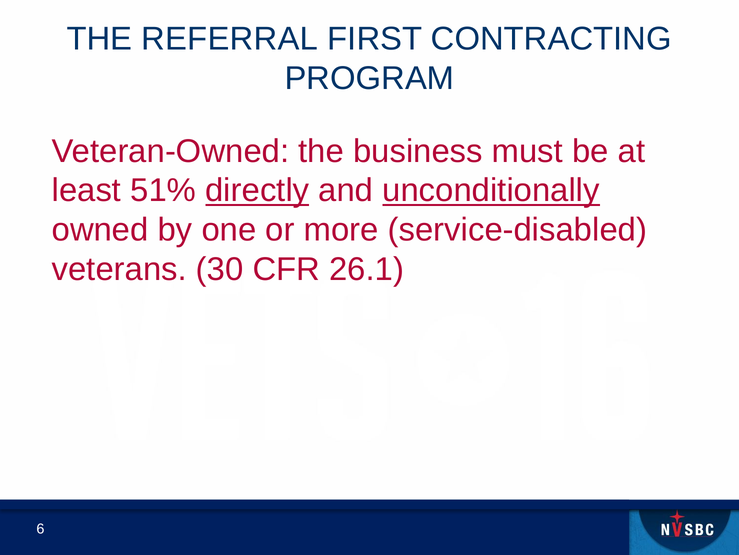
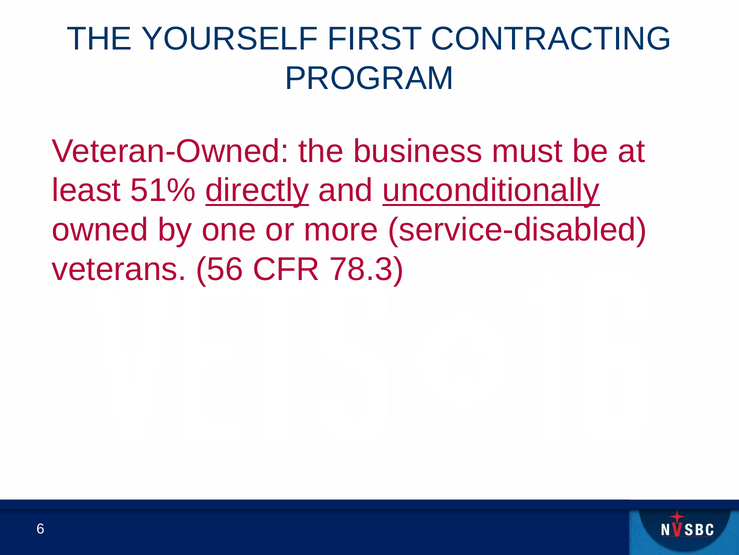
REFERRAL: REFERRAL -> YOURSELF
30: 30 -> 56
26.1: 26.1 -> 78.3
